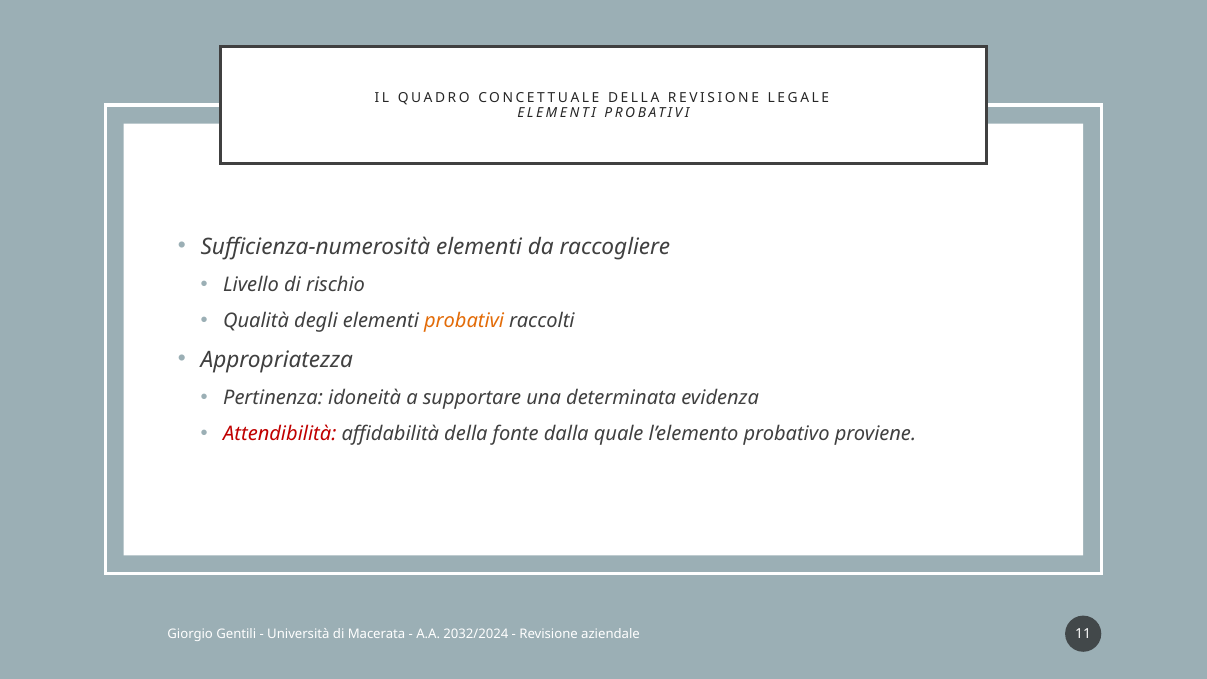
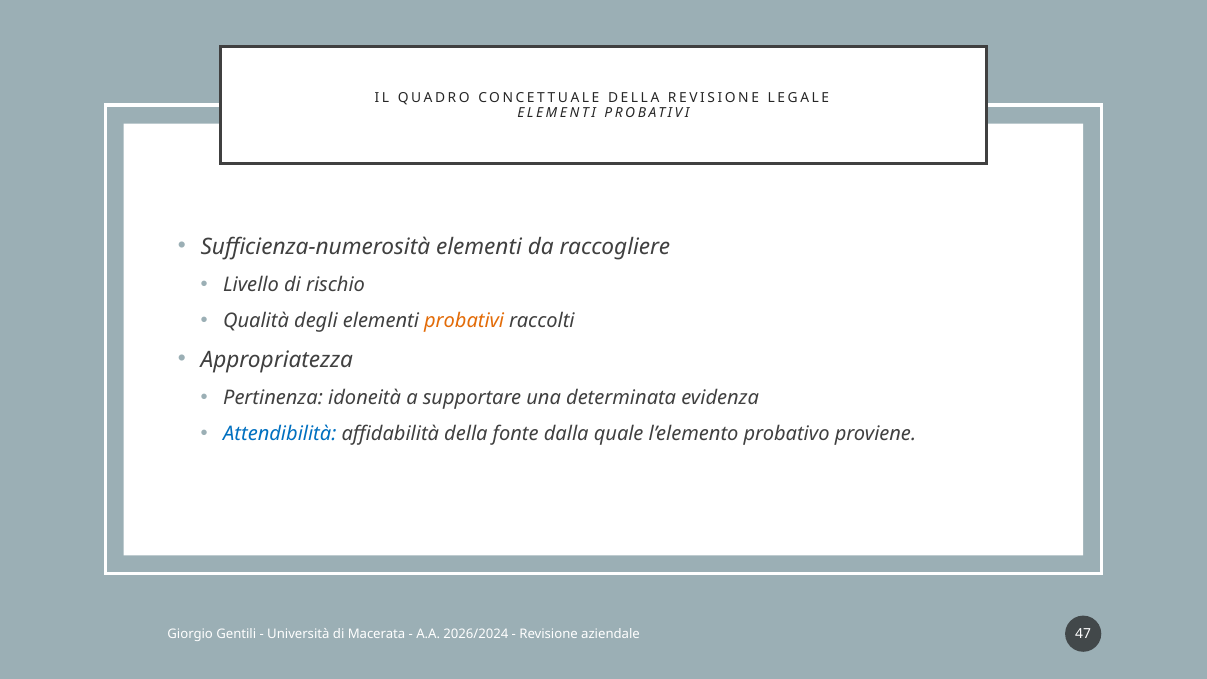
Attendibilità colour: red -> blue
2032/2024: 2032/2024 -> 2026/2024
11: 11 -> 47
